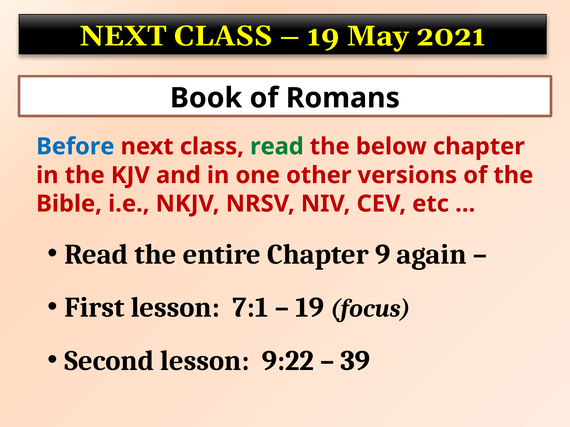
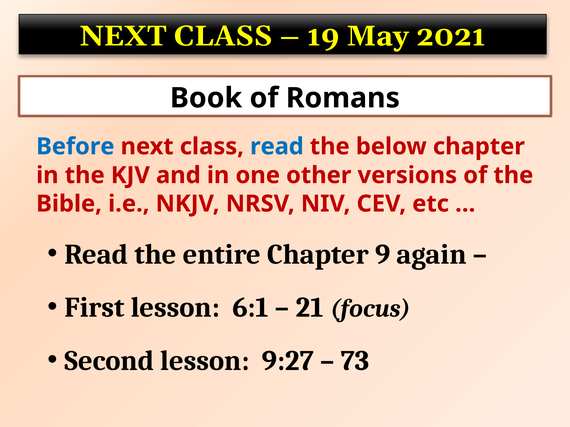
read at (277, 147) colour: green -> blue
7:1: 7:1 -> 6:1
19 at (310, 308): 19 -> 21
9:22: 9:22 -> 9:27
39: 39 -> 73
